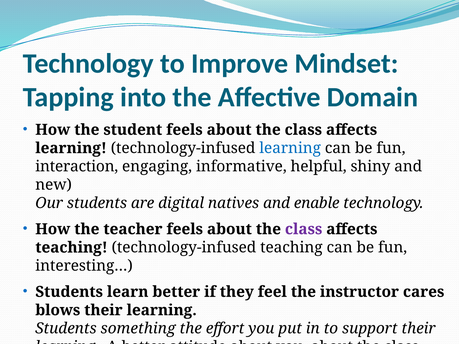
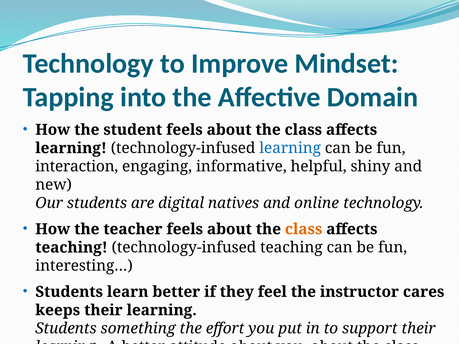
enable: enable -> online
class at (304, 229) colour: purple -> orange
blows: blows -> keeps
